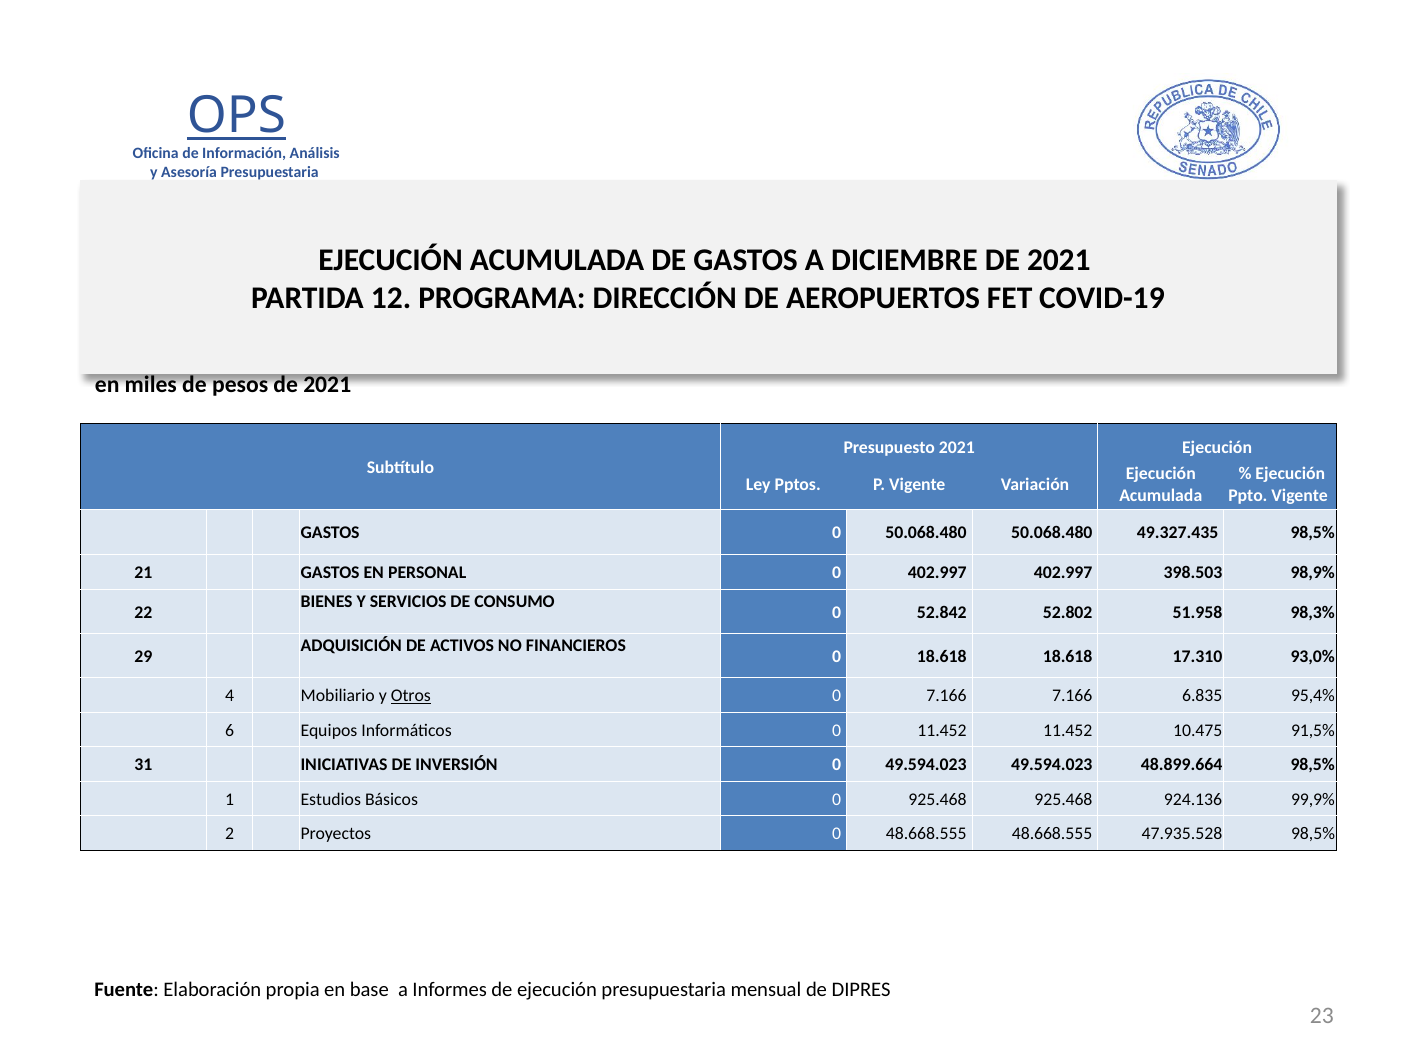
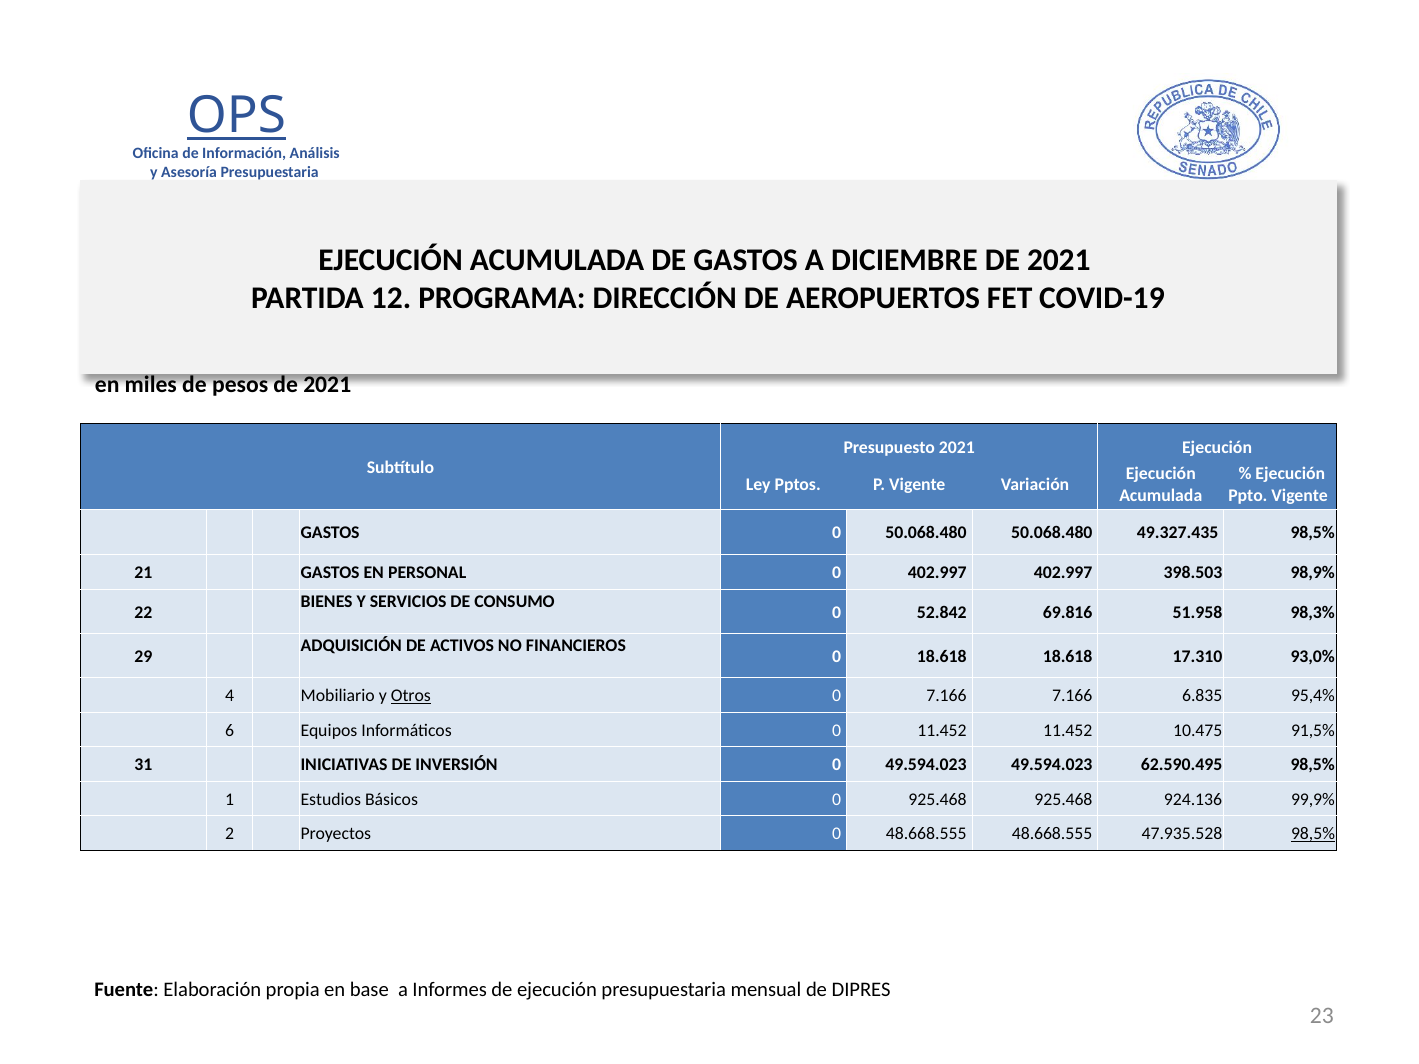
52.802: 52.802 -> 69.816
48.899.664: 48.899.664 -> 62.590.495
98,5% at (1313, 834) underline: none -> present
